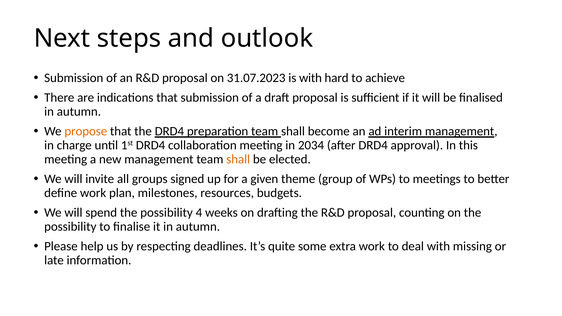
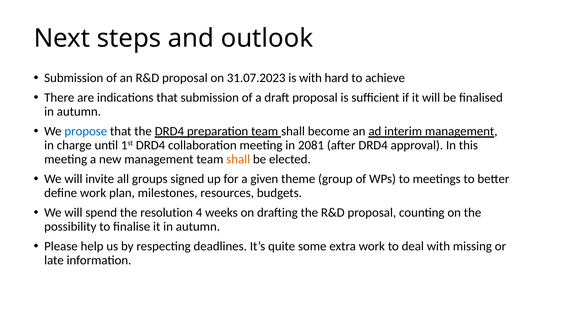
propose colour: orange -> blue
2034: 2034 -> 2081
spend the possibility: possibility -> resolution
